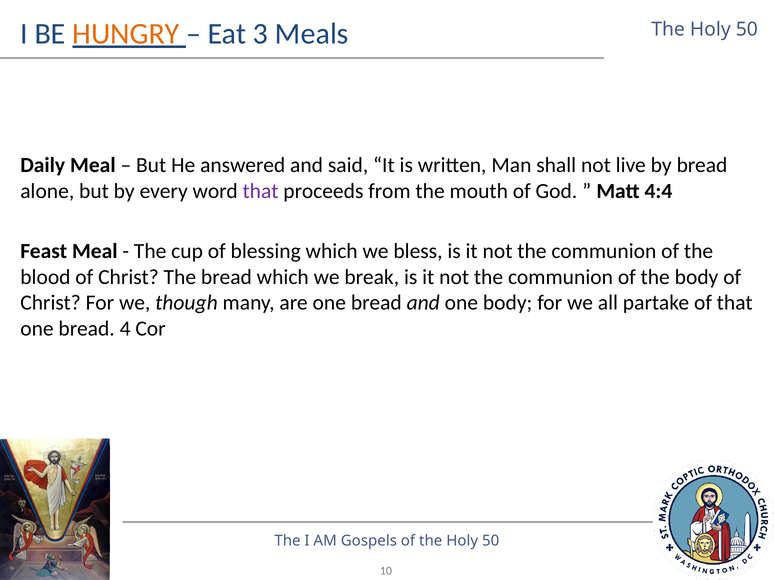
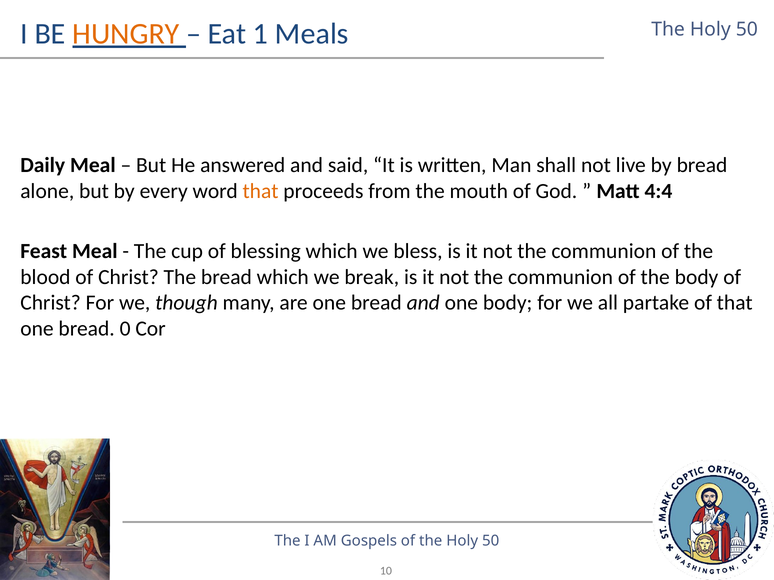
3: 3 -> 1
that at (261, 191) colour: purple -> orange
4: 4 -> 0
